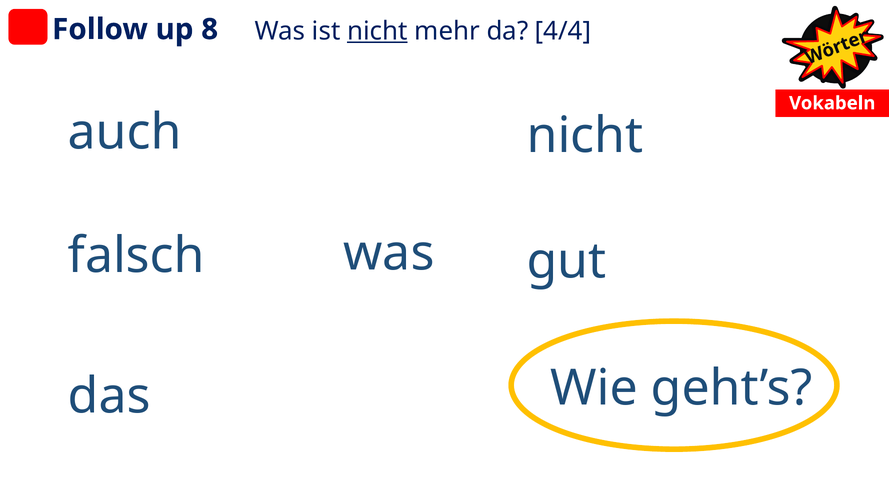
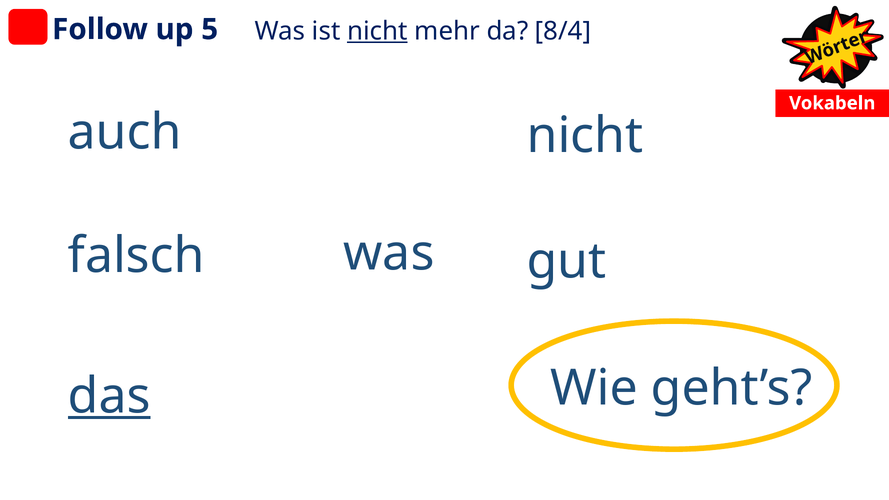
4/4: 4/4 -> 8/4
8: 8 -> 5
das underline: none -> present
